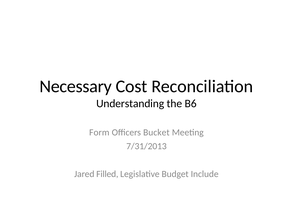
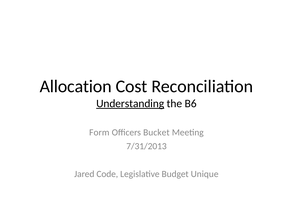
Necessary: Necessary -> Allocation
Understanding underline: none -> present
Filled: Filled -> Code
Include: Include -> Unique
